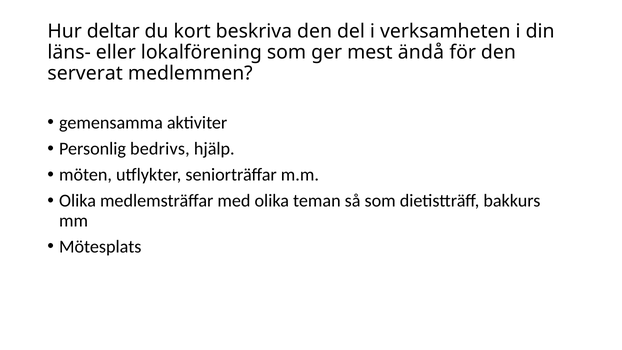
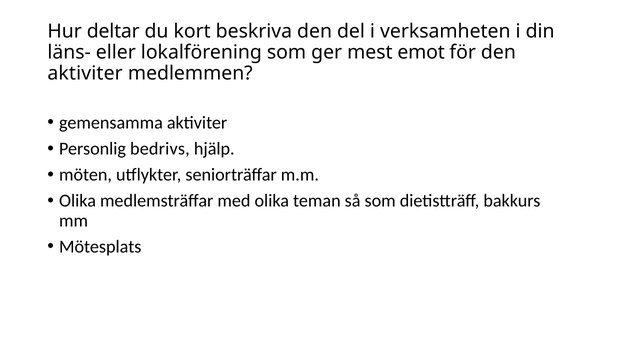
ändå: ändå -> emot
serverat at (85, 73): serverat -> aktiviter
